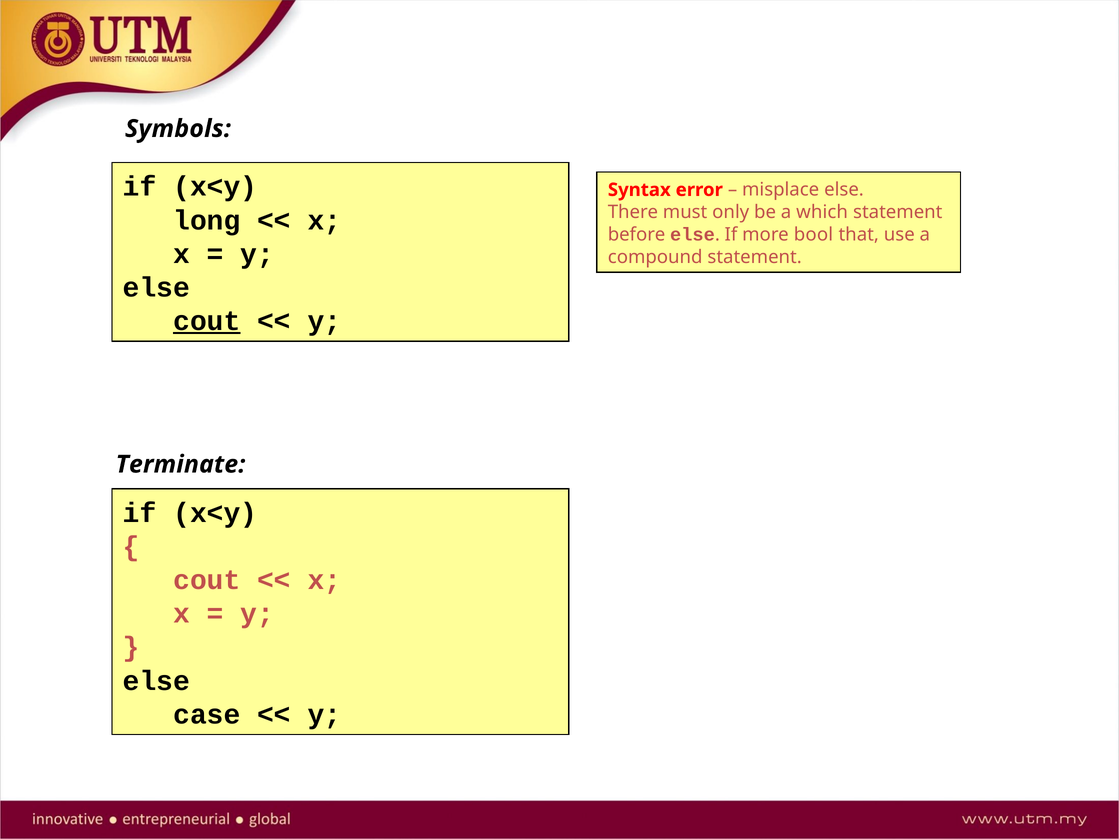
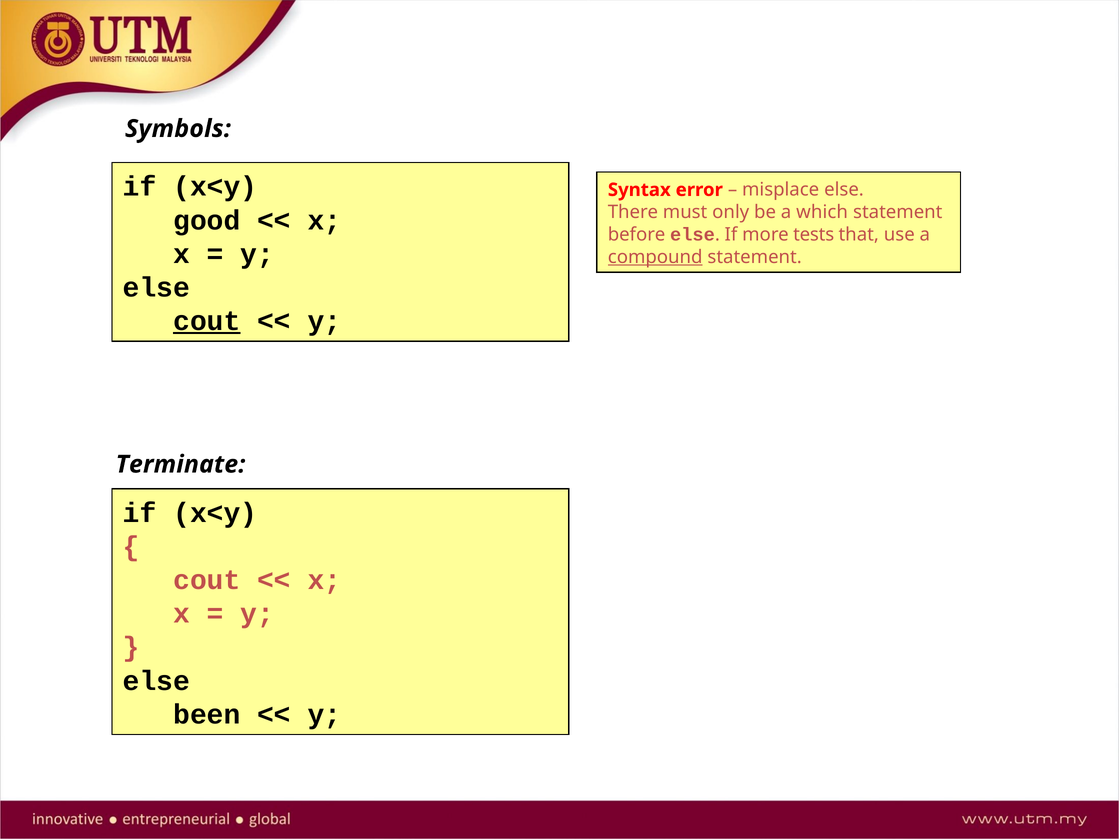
long: long -> good
bool: bool -> tests
compound underline: none -> present
case: case -> been
